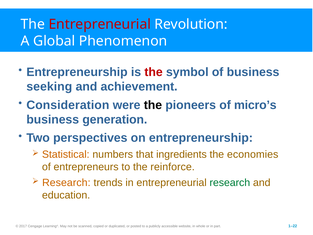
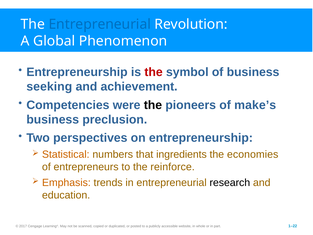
Entrepreneurial at (100, 24) colour: red -> blue
Consideration: Consideration -> Competencies
micro’s: micro’s -> make’s
generation: generation -> preclusion
Research at (66, 183): Research -> Emphasis
research at (230, 183) colour: green -> black
